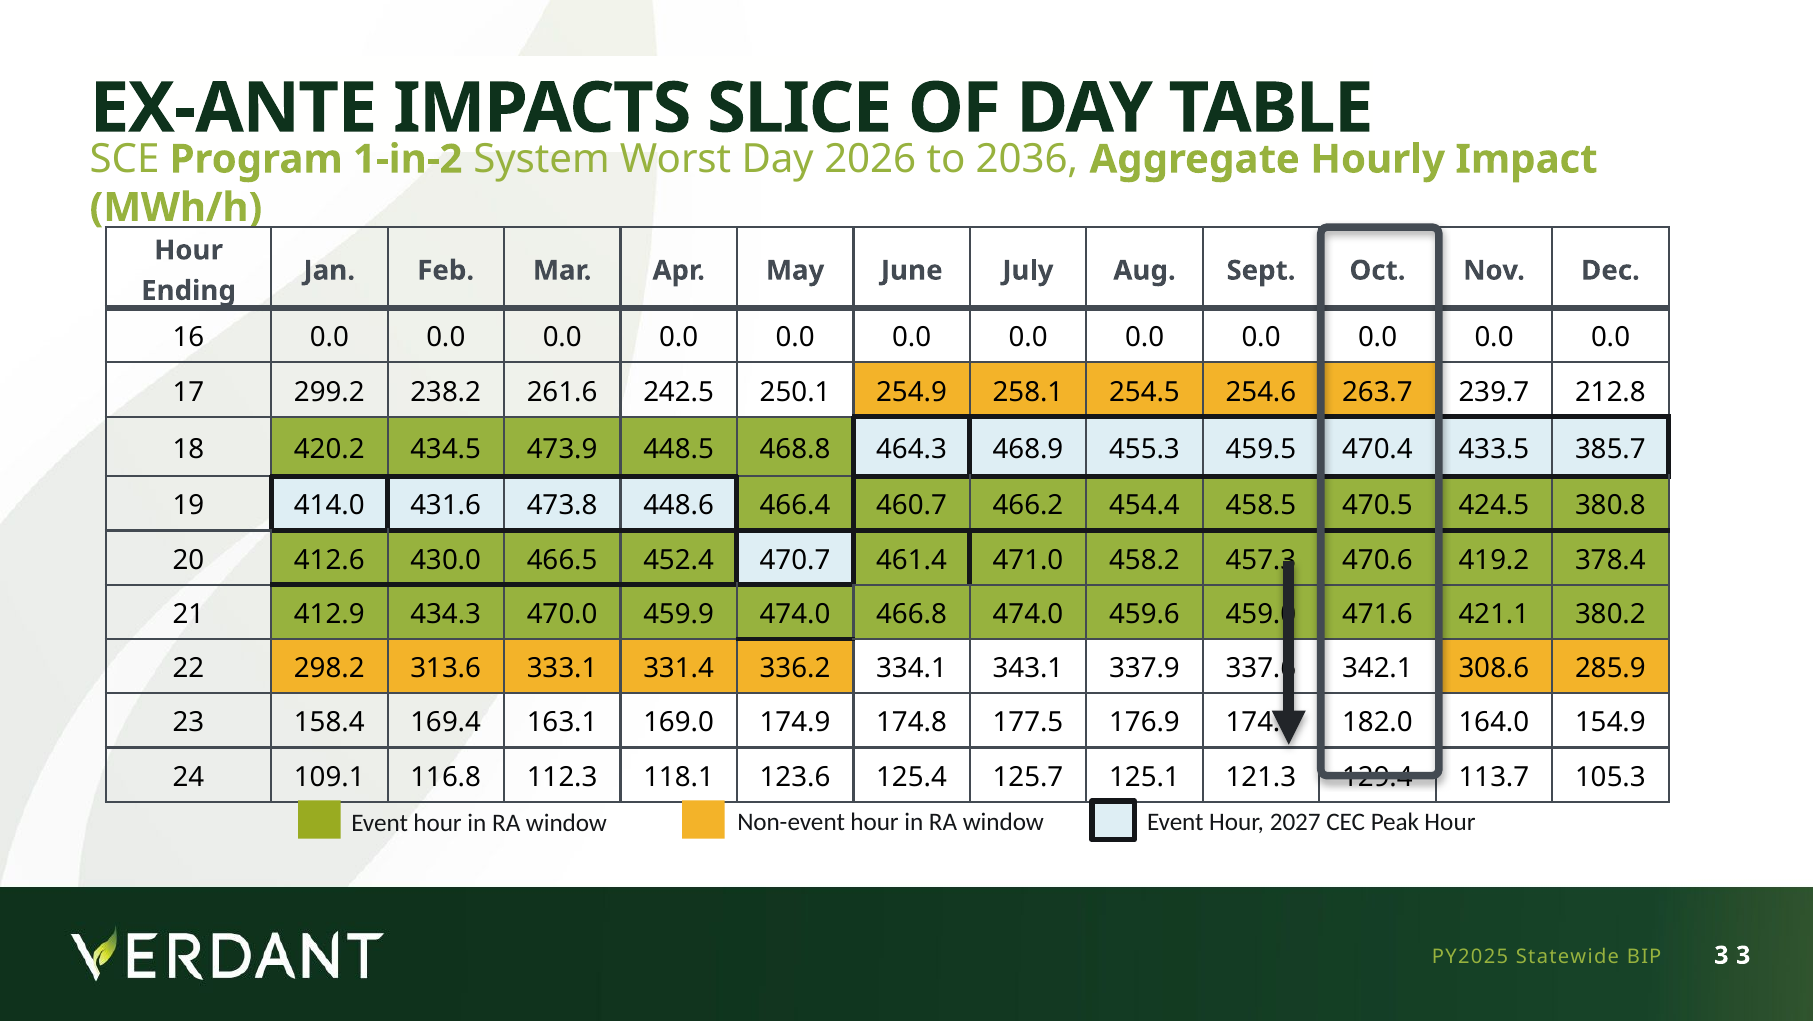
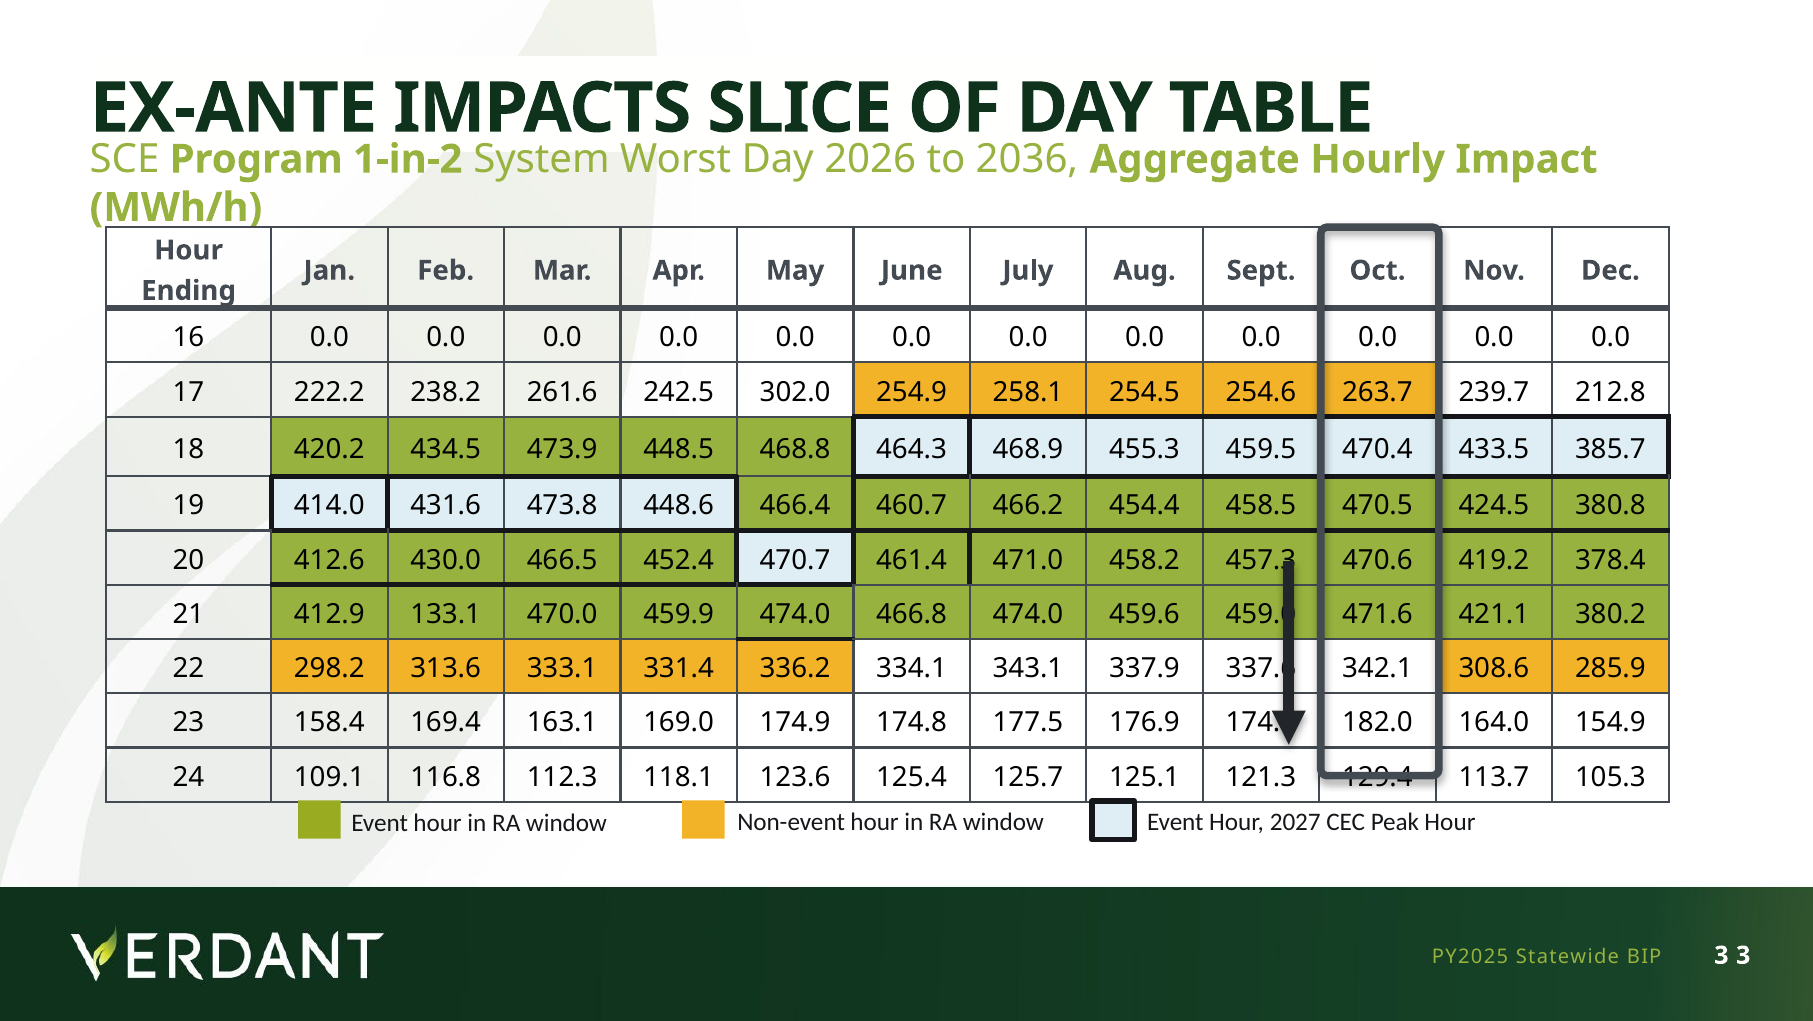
299.2: 299.2 -> 222.2
250.1: 250.1 -> 302.0
434.3: 434.3 -> 133.1
